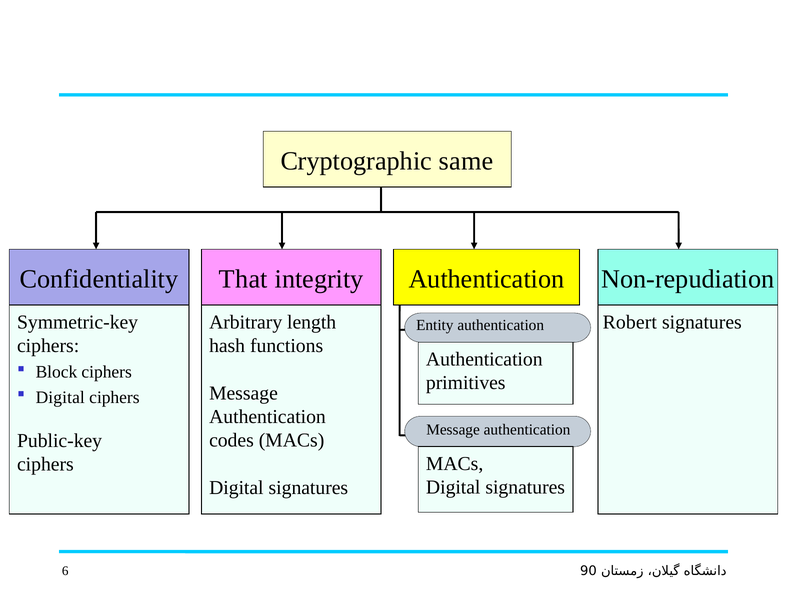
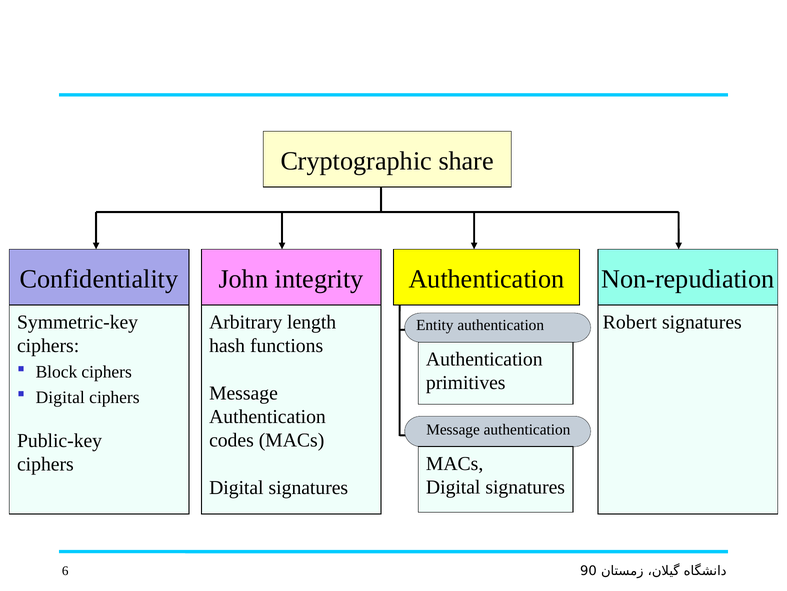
same: same -> share
That: That -> John
